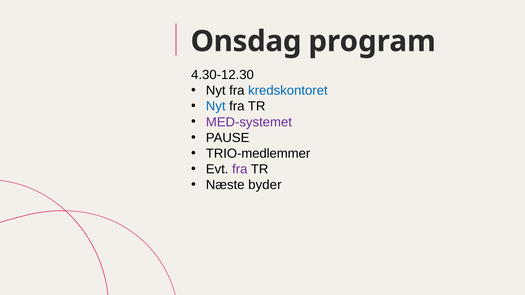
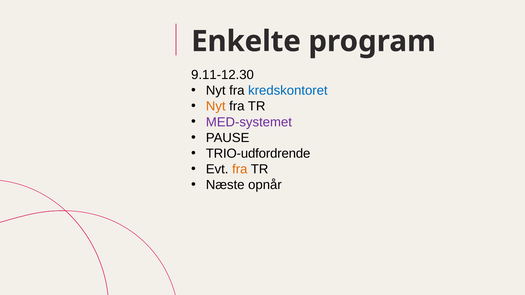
Onsdag: Onsdag -> Enkelte
4.30-12.30: 4.30-12.30 -> 9.11-12.30
Nyt at (216, 106) colour: blue -> orange
TRIO-medlemmer: TRIO-medlemmer -> TRIO-udfordrende
fra at (240, 169) colour: purple -> orange
byder: byder -> opnår
